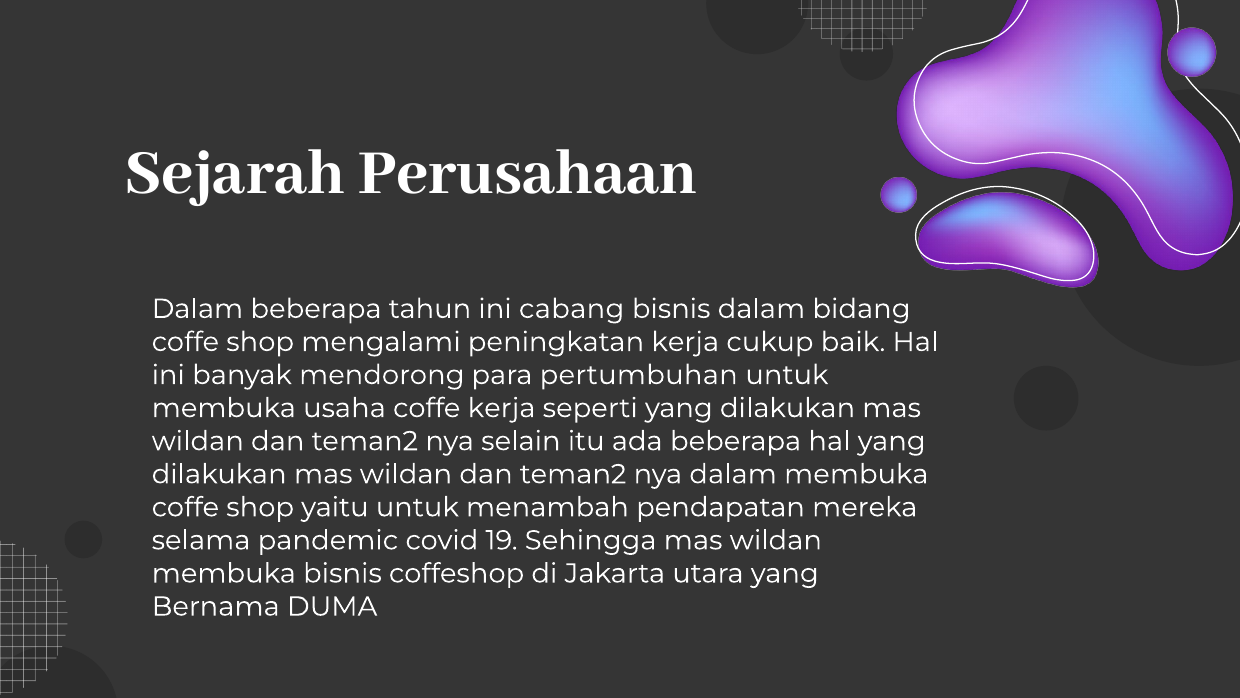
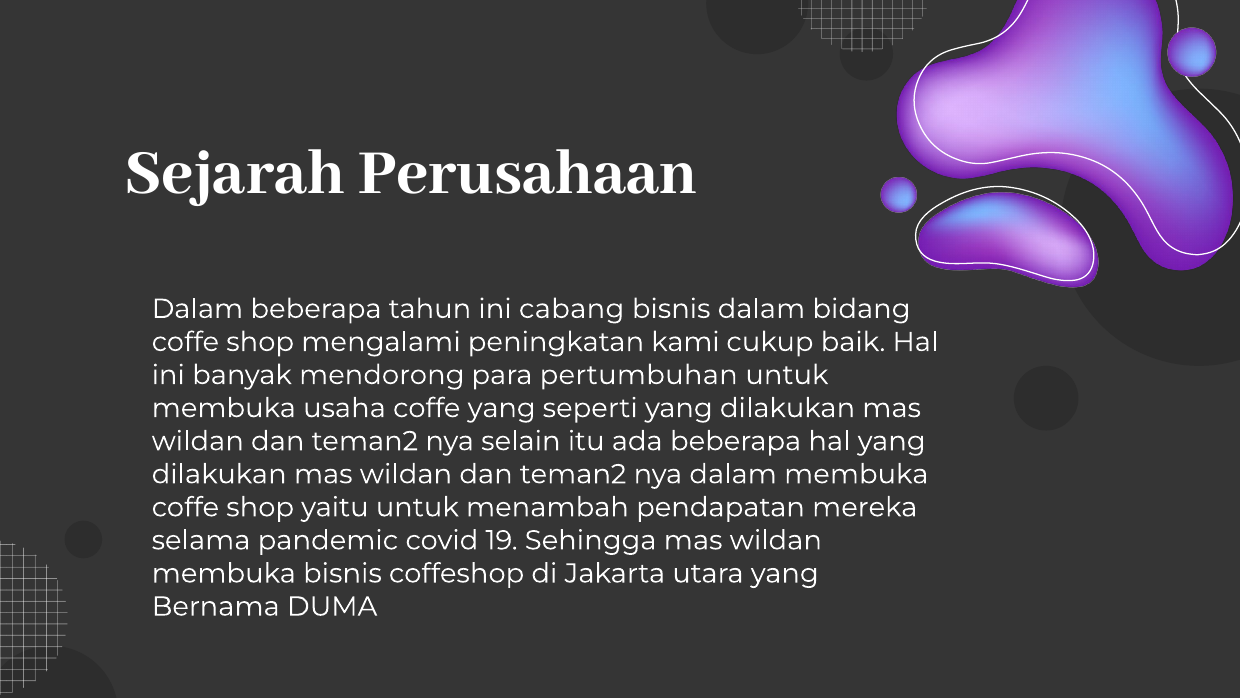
peningkatan kerja: kerja -> kami
coffe kerja: kerja -> yang
